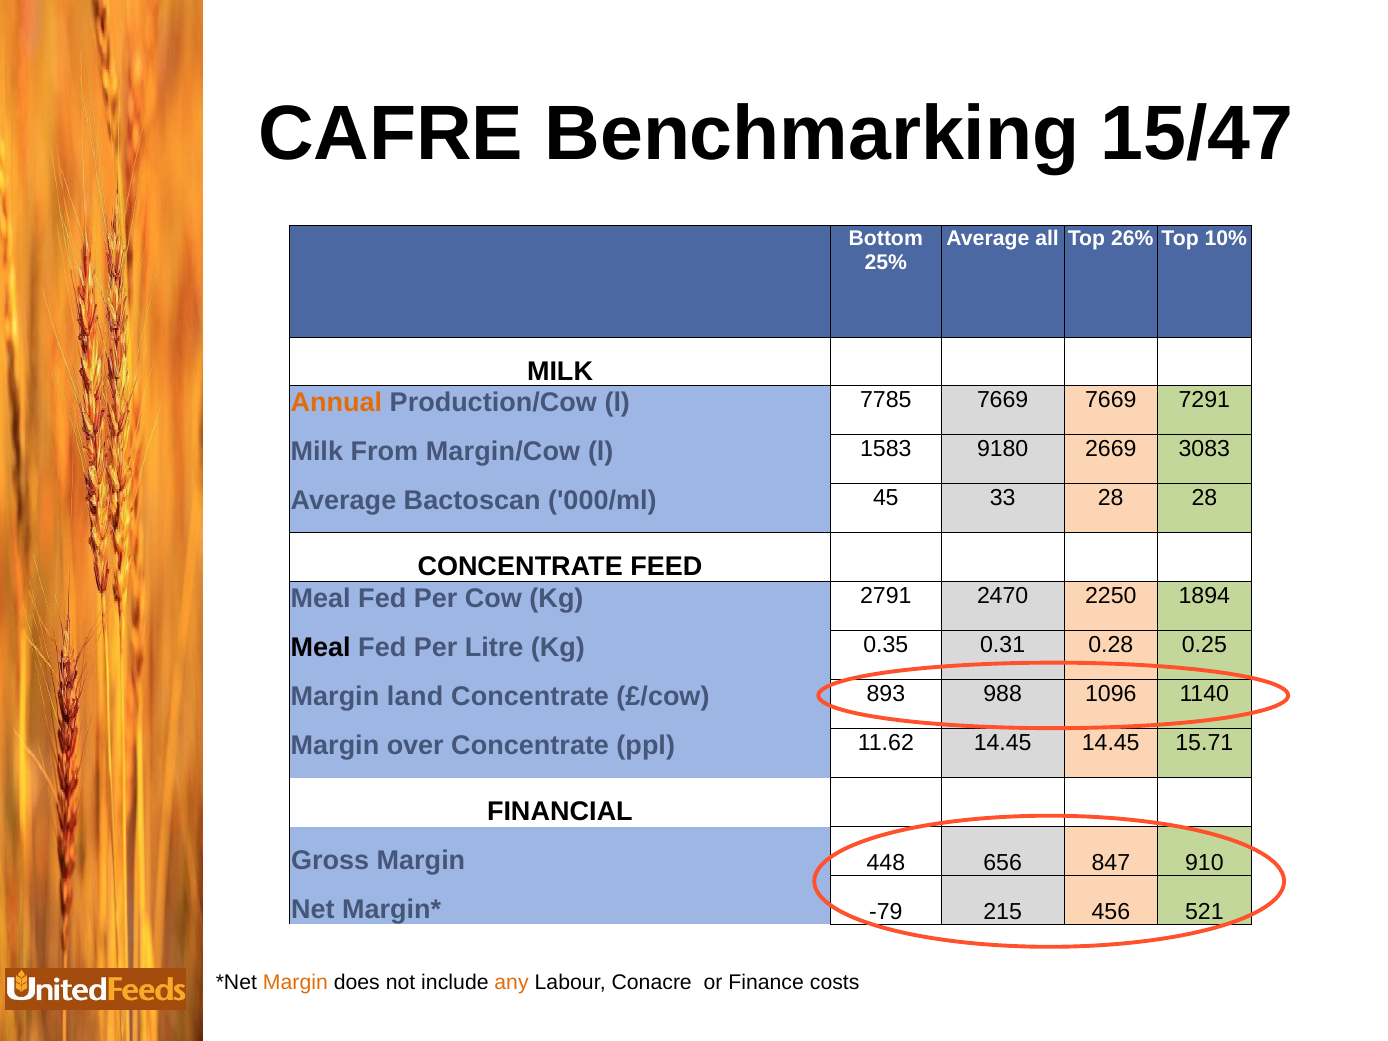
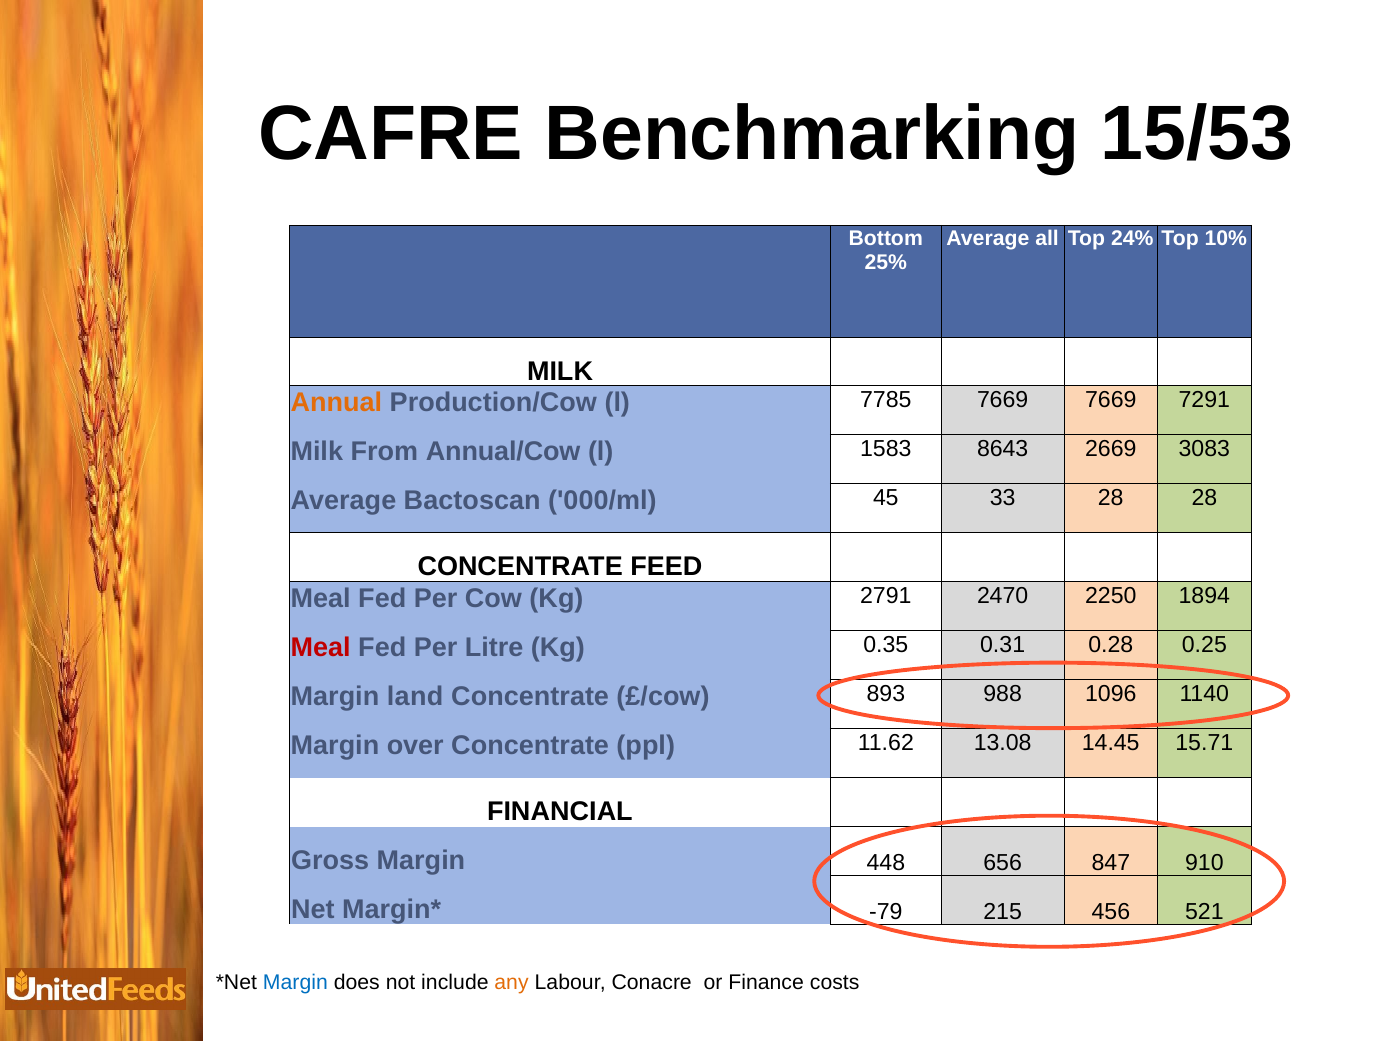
15/47: 15/47 -> 15/53
26%: 26% -> 24%
Margin/Cow: Margin/Cow -> Annual/Cow
9180: 9180 -> 8643
Meal at (321, 647) colour: black -> red
11.62 14.45: 14.45 -> 13.08
Margin at (295, 983) colour: orange -> blue
